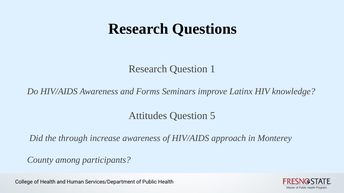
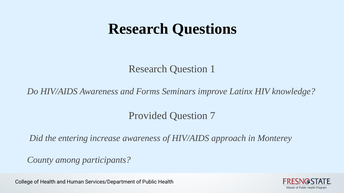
Attitudes: Attitudes -> Provided
5: 5 -> 7
through: through -> entering
